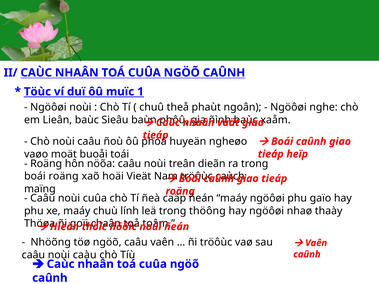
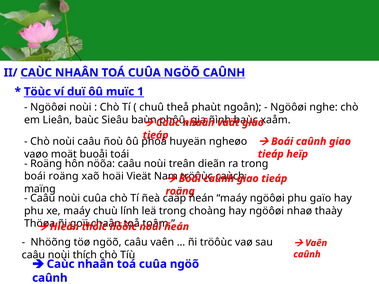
thöông: thöông -> choàng
caàu: caàu -> thích
